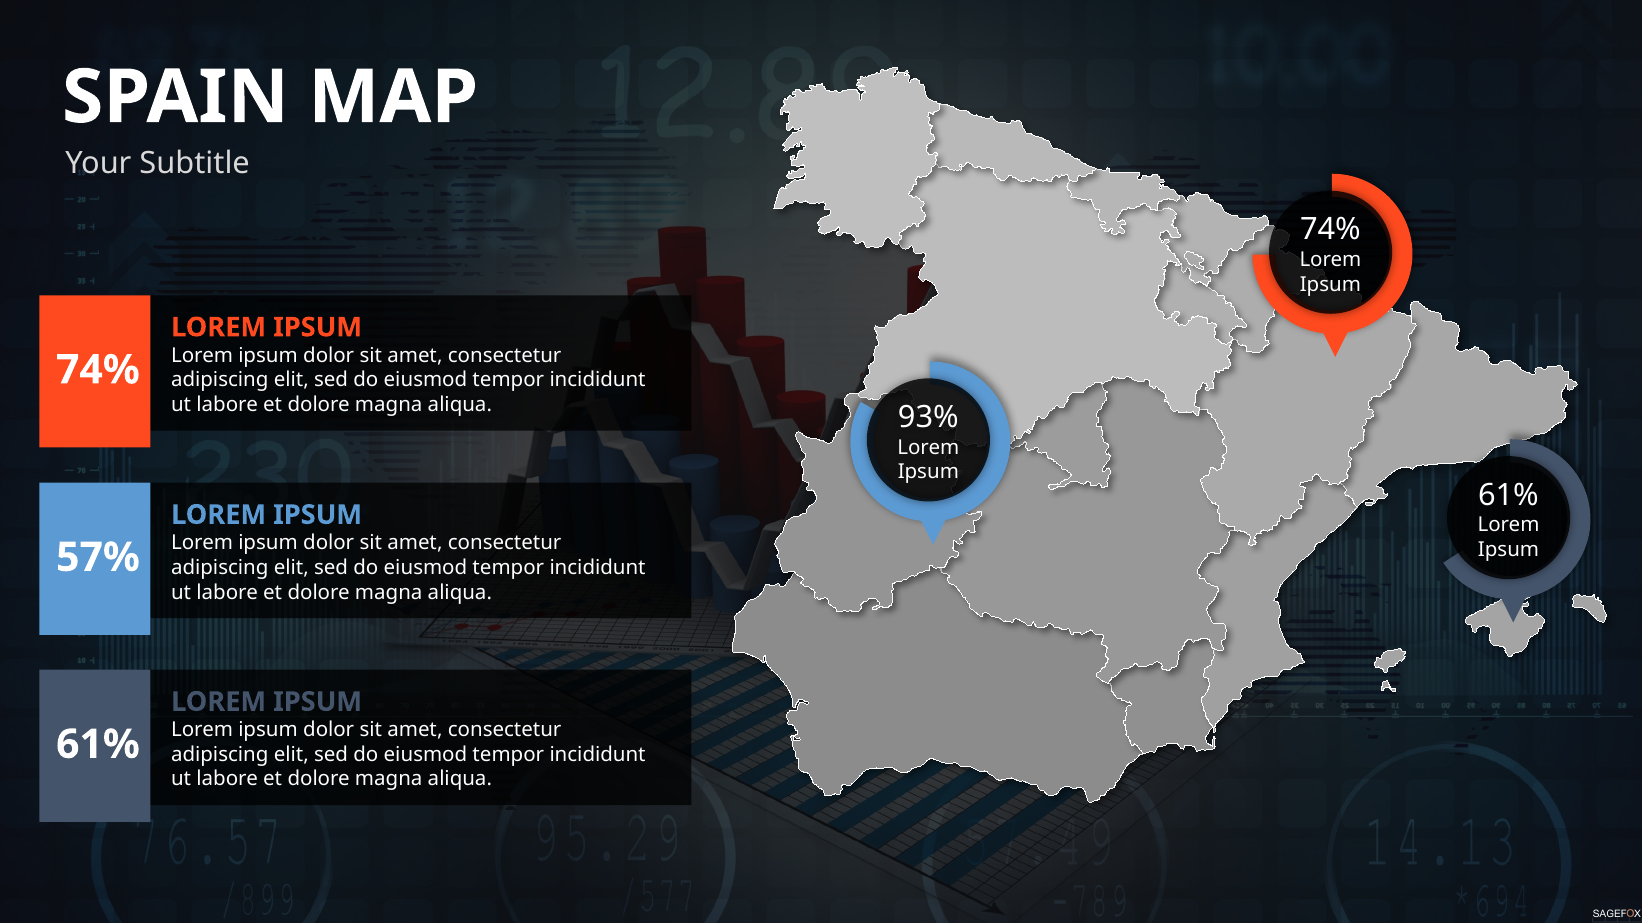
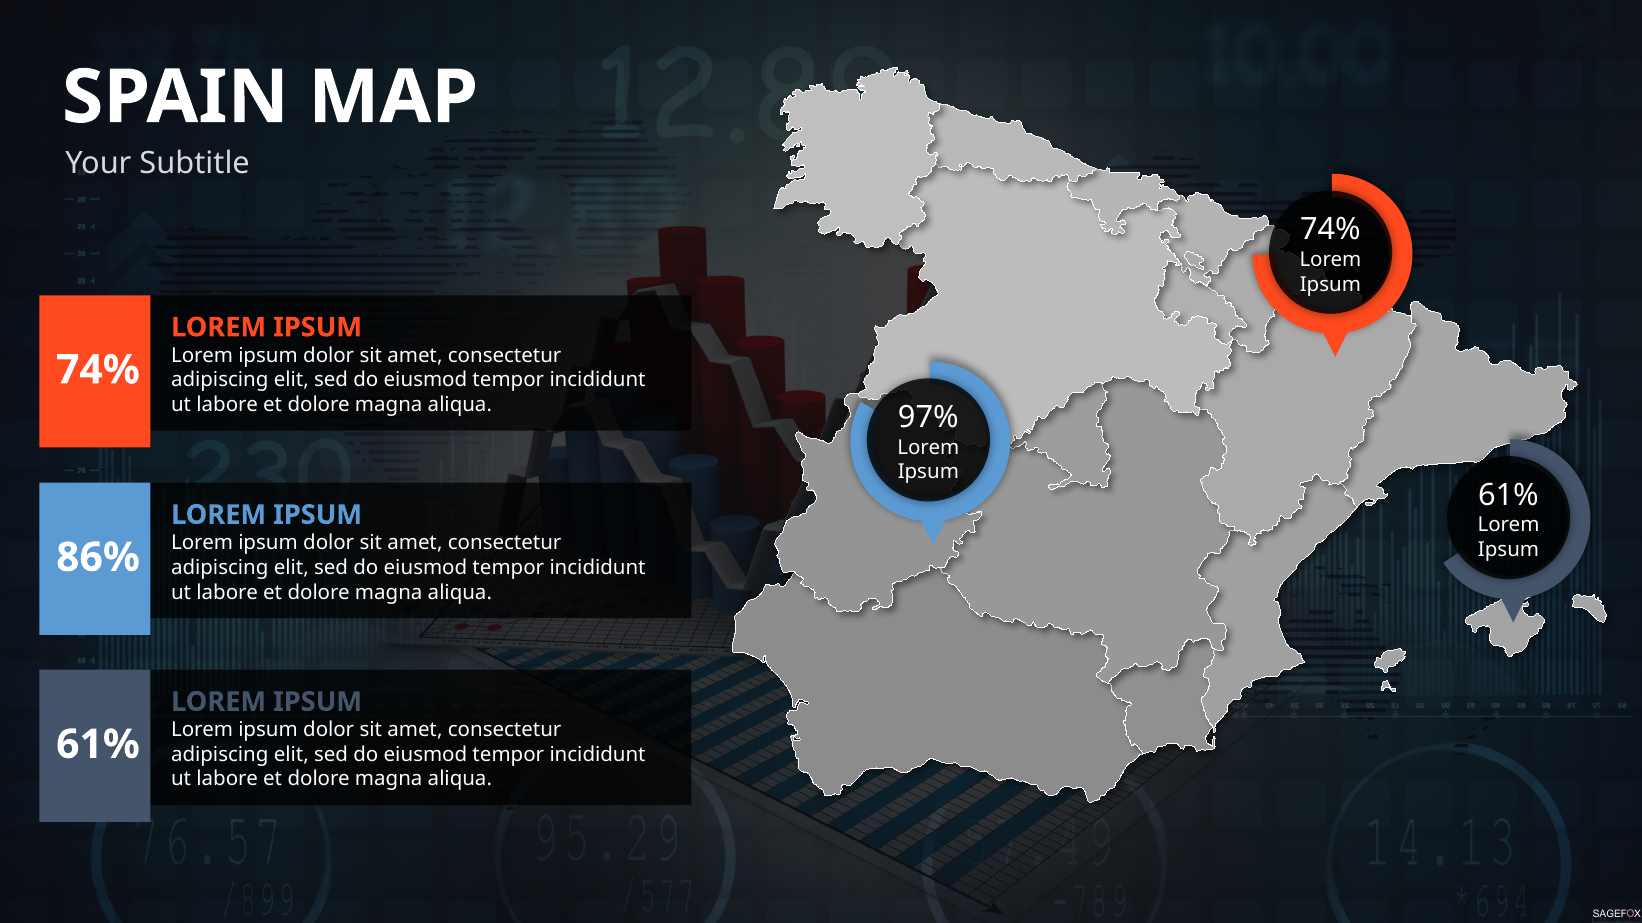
93%: 93% -> 97%
57%: 57% -> 86%
